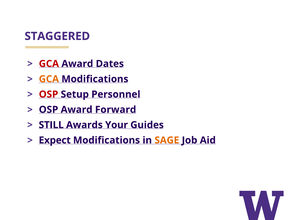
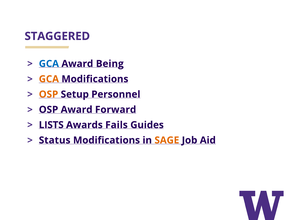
GCA at (49, 64) colour: red -> blue
Dates: Dates -> Being
OSP at (49, 95) colour: red -> orange
STILL: STILL -> LISTS
Your: Your -> Fails
Expect: Expect -> Status
